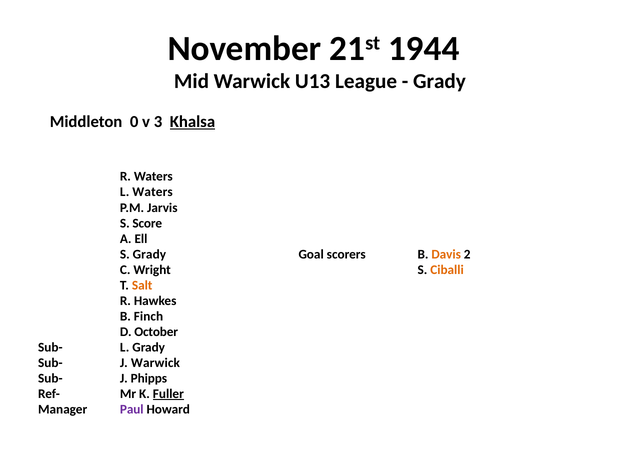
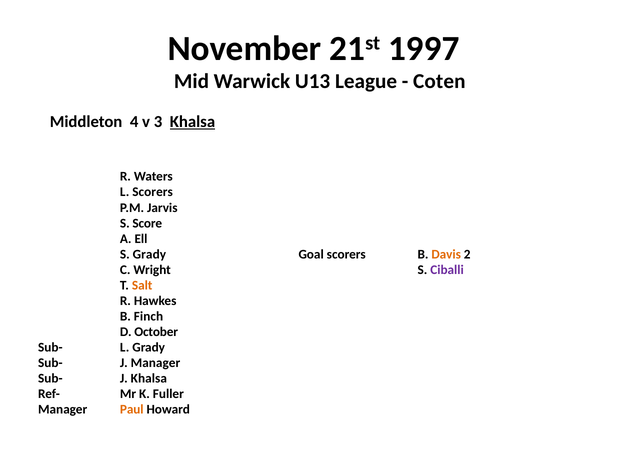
1944: 1944 -> 1997
Grady at (439, 81): Grady -> Coten
0: 0 -> 4
L Waters: Waters -> Scorers
Ciballi colour: orange -> purple
J Warwick: Warwick -> Manager
J Phipps: Phipps -> Khalsa
Fuller underline: present -> none
Paul colour: purple -> orange
